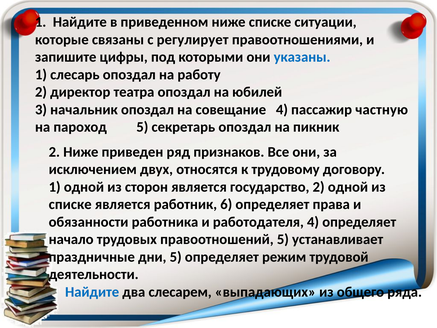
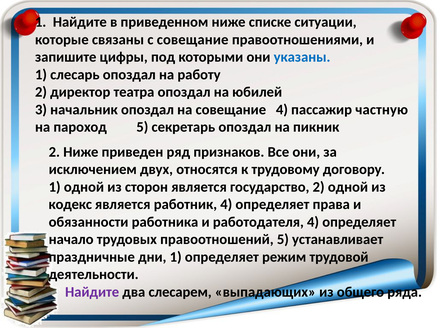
с регулирует: регулирует -> совещание
списке at (70, 204): списке -> кодекс
работник 6: 6 -> 4
дни 5: 5 -> 1
Найдите at (92, 292) colour: blue -> purple
